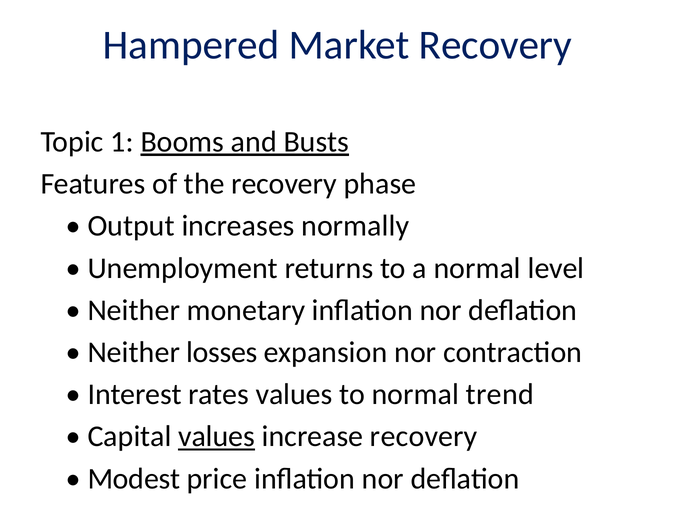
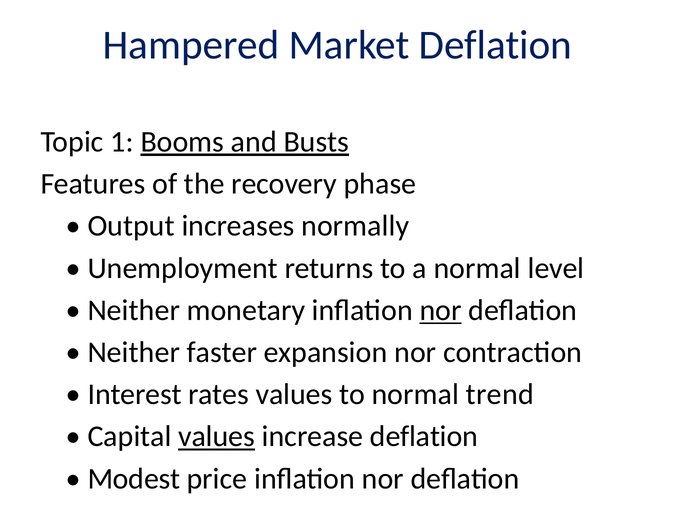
Market Recovery: Recovery -> Deflation
nor at (441, 310) underline: none -> present
losses: losses -> faster
increase recovery: recovery -> deflation
